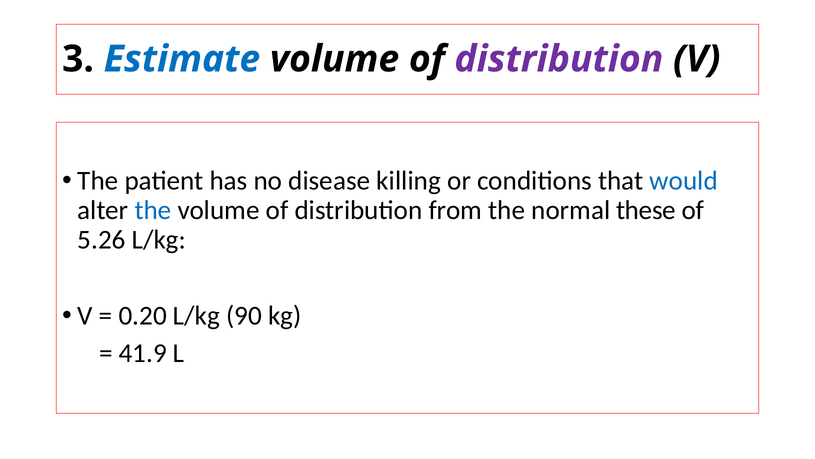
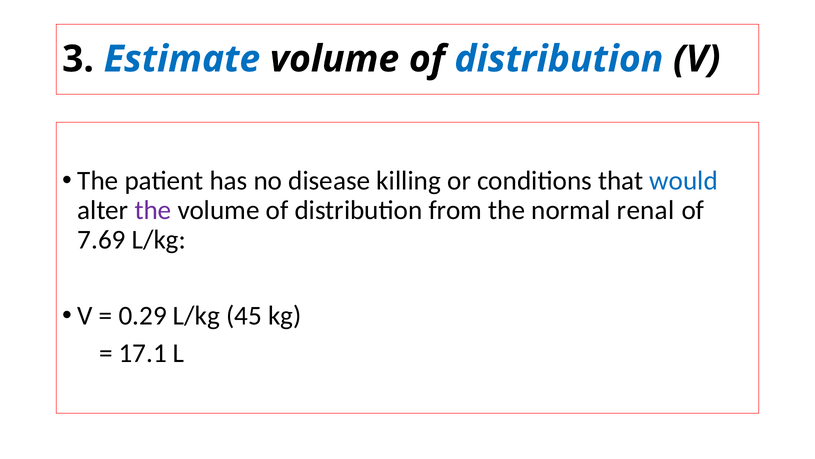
distribution at (559, 59) colour: purple -> blue
the at (153, 210) colour: blue -> purple
these: these -> renal
5.26: 5.26 -> 7.69
0.20: 0.20 -> 0.29
90: 90 -> 45
41.9: 41.9 -> 17.1
